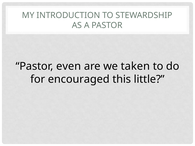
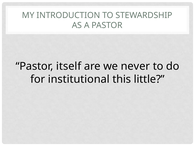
even: even -> itself
taken: taken -> never
encouraged: encouraged -> institutional
